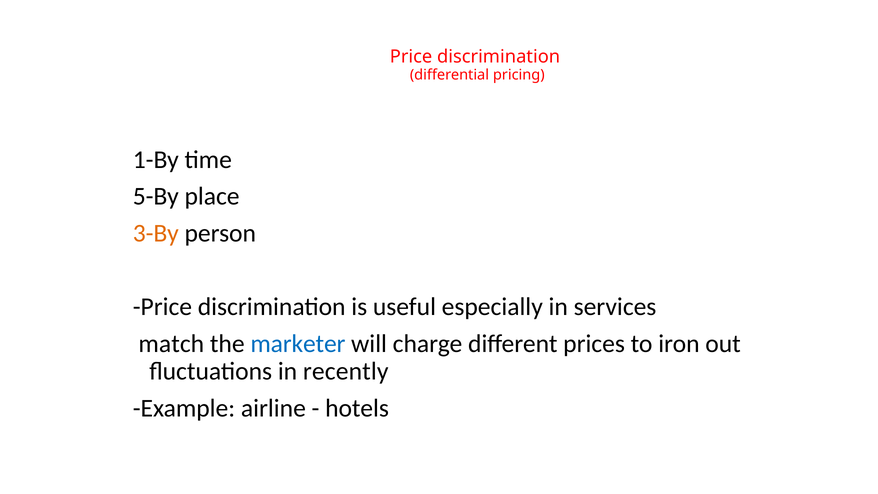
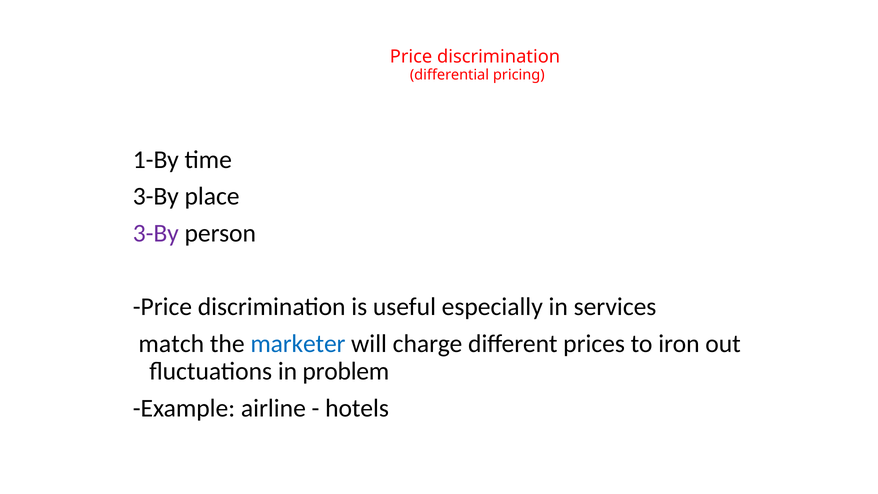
5-By at (156, 196): 5-By -> 3-By
3-By at (156, 233) colour: orange -> purple
recently: recently -> problem
